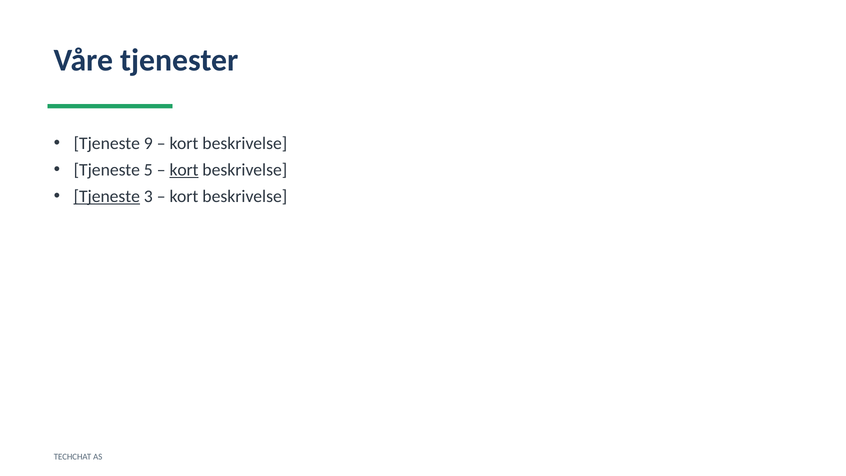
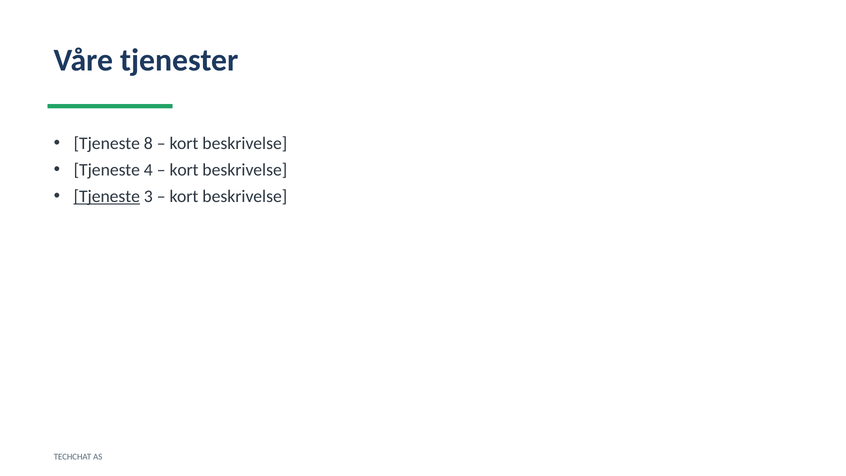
9: 9 -> 8
5: 5 -> 4
kort at (184, 170) underline: present -> none
